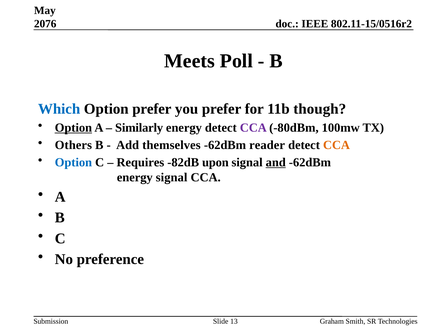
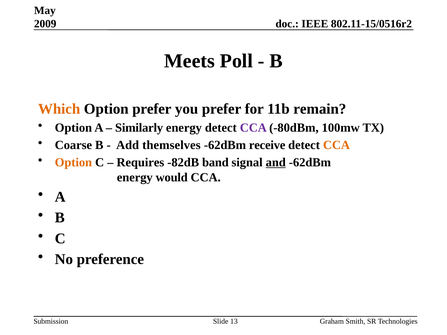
2076: 2076 -> 2009
Which colour: blue -> orange
though: though -> remain
Option at (73, 128) underline: present -> none
Others: Others -> Coarse
reader: reader -> receive
Option at (73, 163) colour: blue -> orange
upon: upon -> band
energy signal: signal -> would
